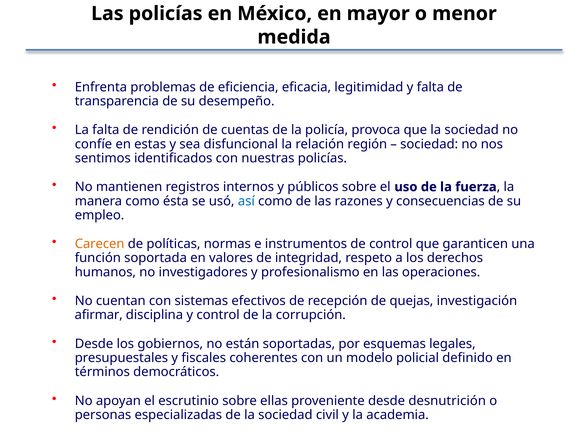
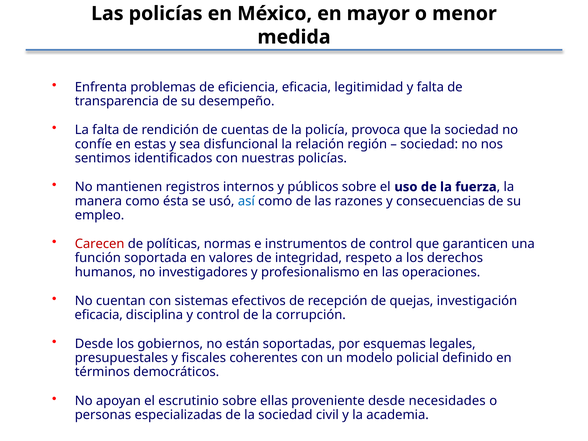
Carecen colour: orange -> red
afirmar at (99, 315): afirmar -> eficacia
desnutrición: desnutrición -> necesidades
